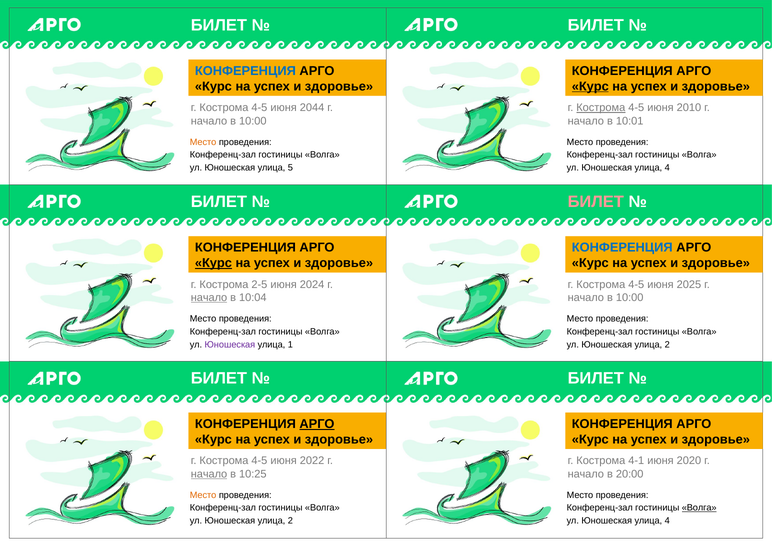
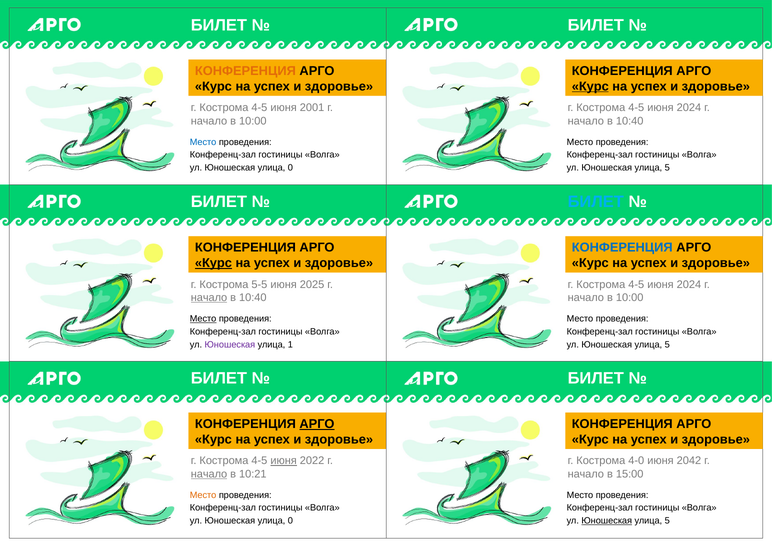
КОНФЕРЕНЦИЯ at (245, 71) colour: blue -> orange
2044: 2044 -> 2001
Кострома at (601, 108) underline: present -> none
2010 at (689, 108): 2010 -> 2024
10:01 at (630, 121): 10:01 -> 10:40
Место at (203, 142) colour: orange -> blue
5 at (290, 168): 5 -> 0
4 at (667, 168): 4 -> 5
БИЛЕТ at (596, 202) colour: pink -> light blue
2-5: 2-5 -> 5-5
2024: 2024 -> 2025
2025 at (689, 284): 2025 -> 2024
10:04 at (253, 298): 10:04 -> 10:40
Место at (203, 319) underline: none -> present
2 at (667, 344): 2 -> 5
июня at (284, 461) underline: none -> present
4-1: 4-1 -> 4-0
2020: 2020 -> 2042
10:25: 10:25 -> 10:21
20:00: 20:00 -> 15:00
Волга at (699, 508) underline: present -> none
2 at (290, 521): 2 -> 0
Юношеская at (607, 521) underline: none -> present
4 at (667, 521): 4 -> 5
